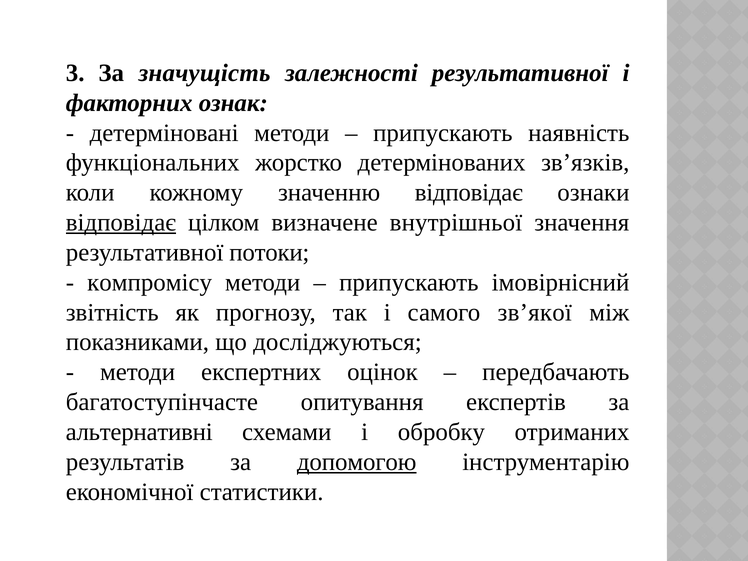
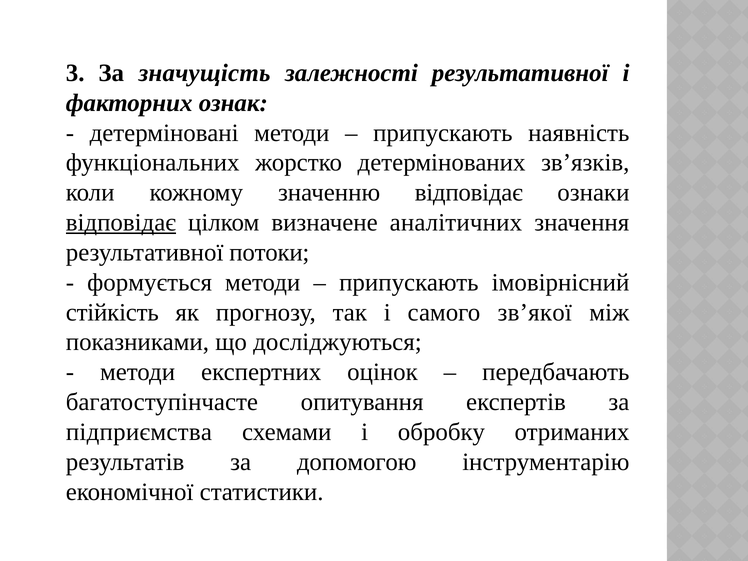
внутрішньої: внутрішньої -> аналітичних
компромісу: компромісу -> формується
звітність: звітність -> стійкість
альтернативні: альтернативні -> підприємства
допомогою underline: present -> none
